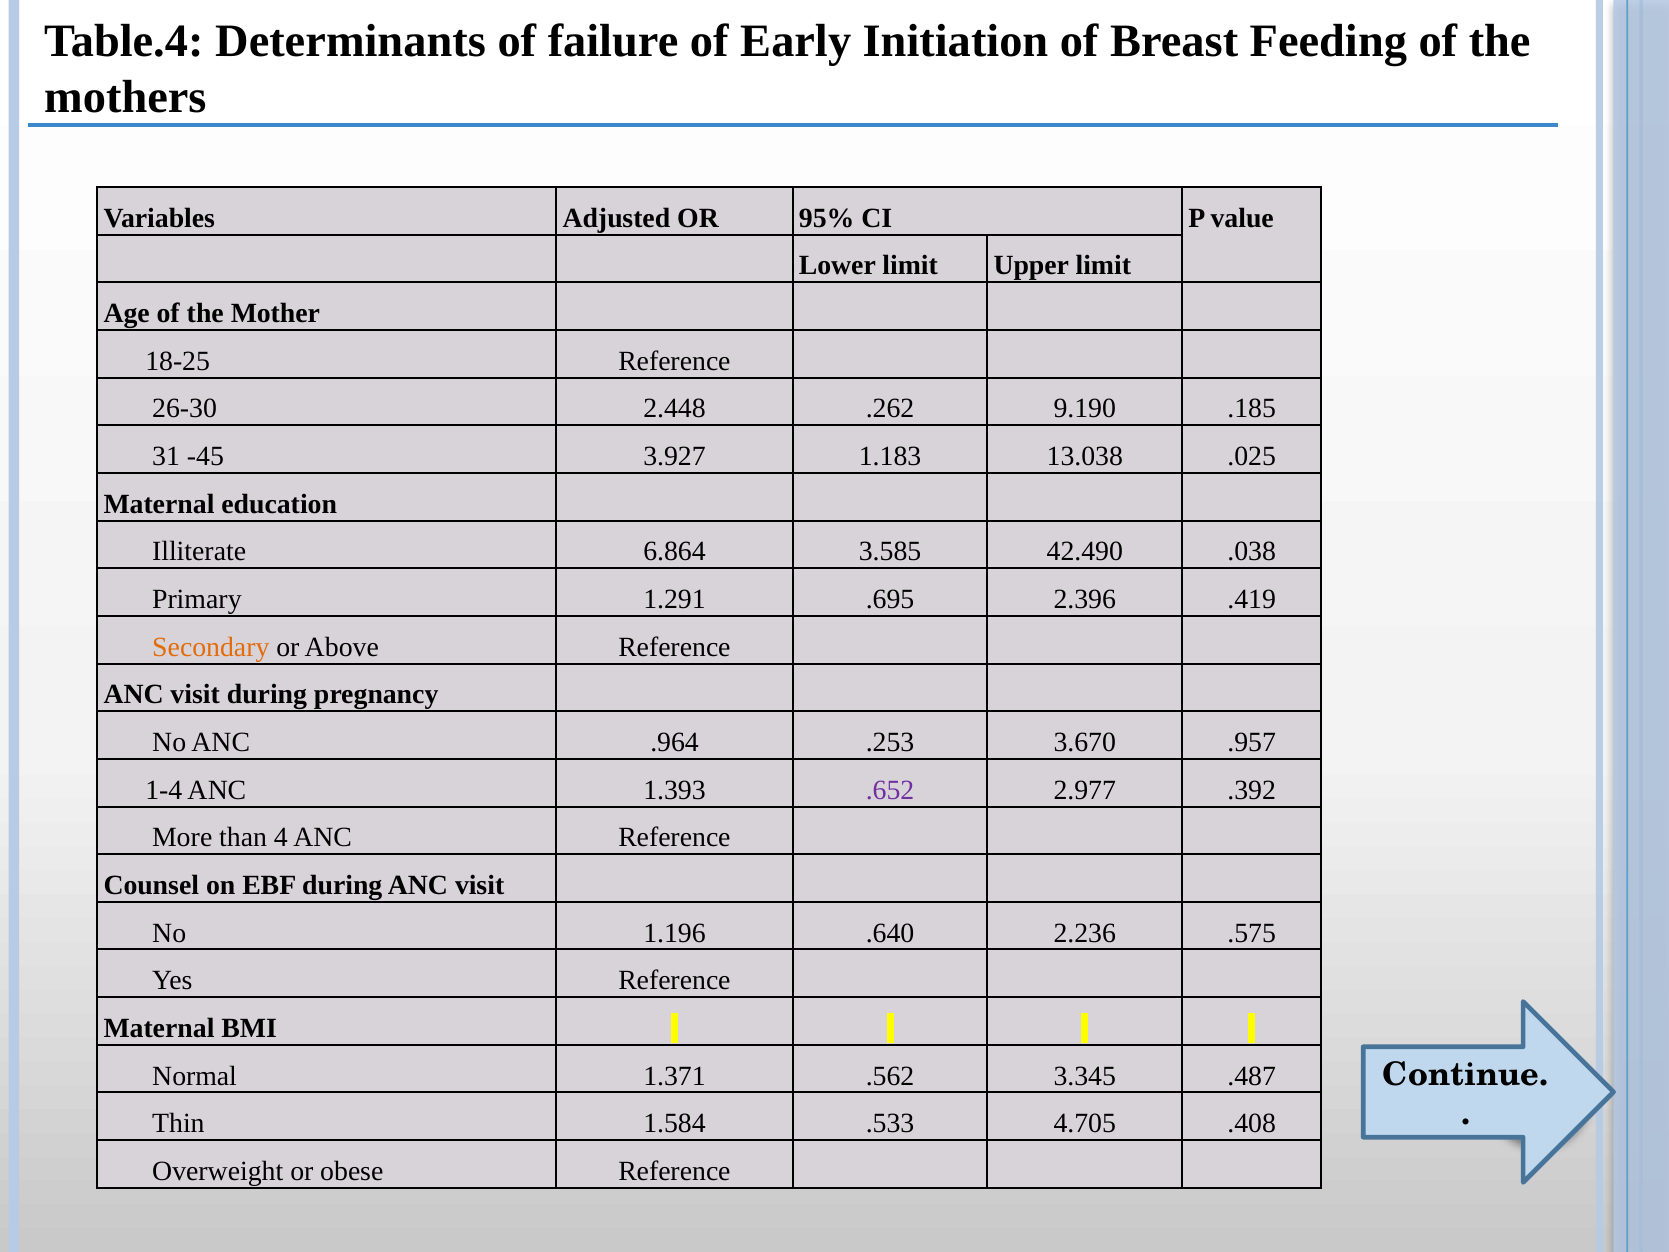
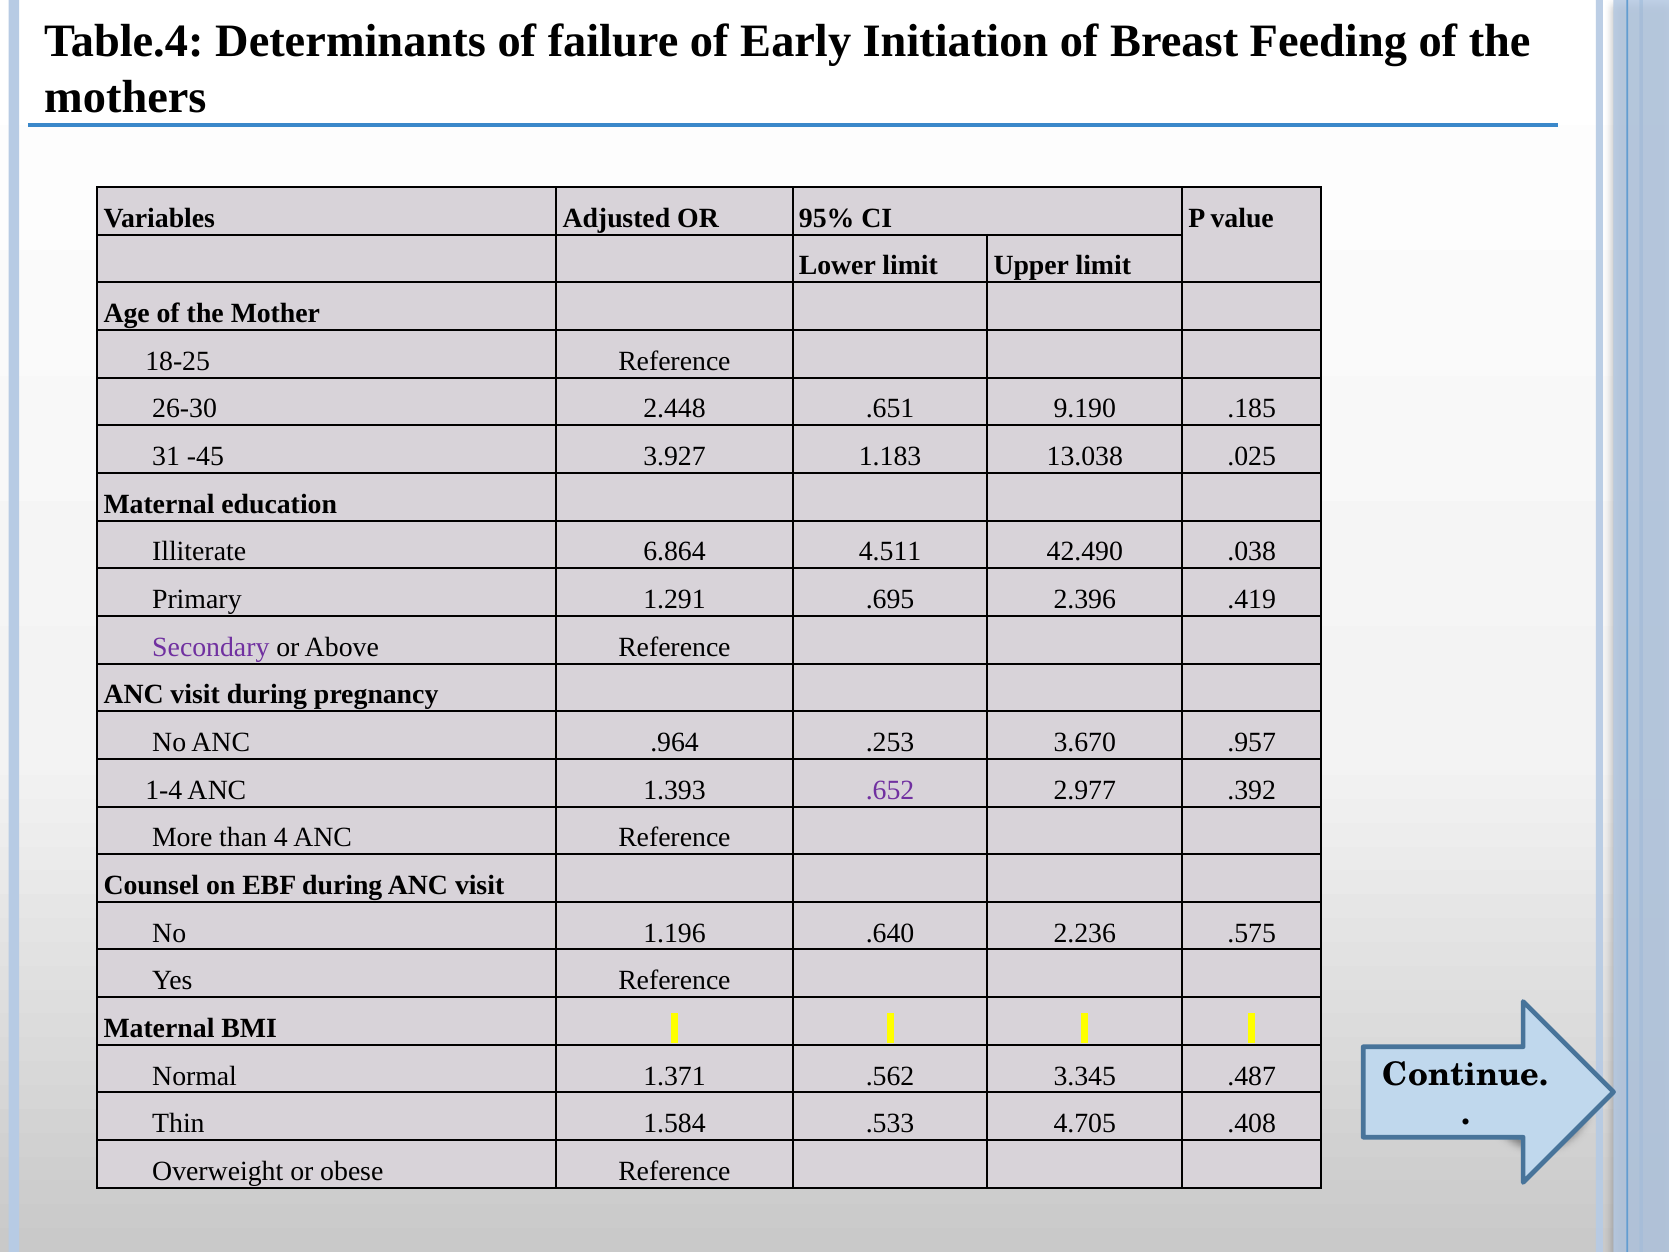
.262: .262 -> .651
3.585: 3.585 -> 4.511
Secondary colour: orange -> purple
